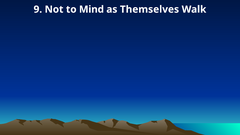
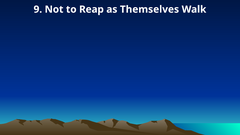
Mind: Mind -> Reap
